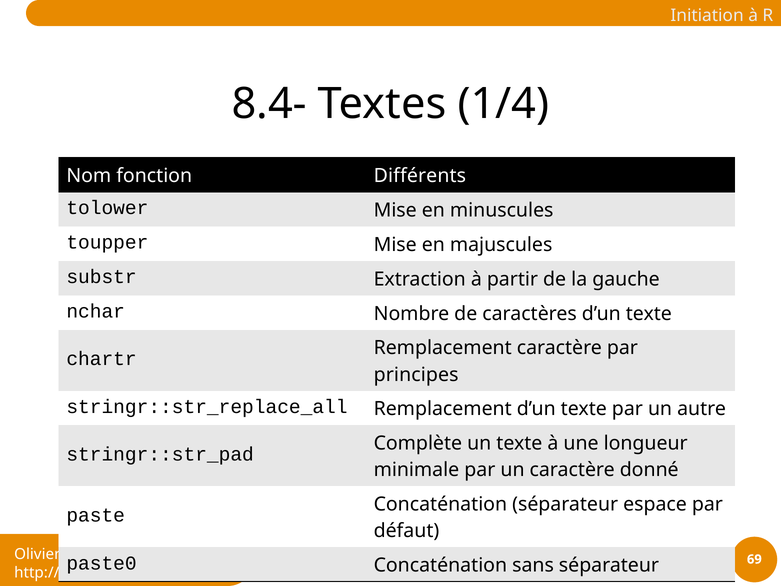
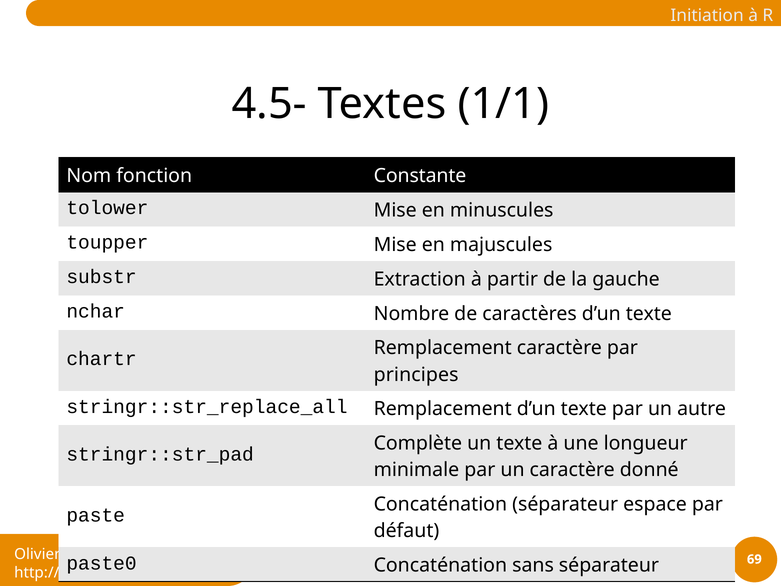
8.4-: 8.4- -> 4.5-
1/4: 1/4 -> 1/1
Différents: Différents -> Constante
